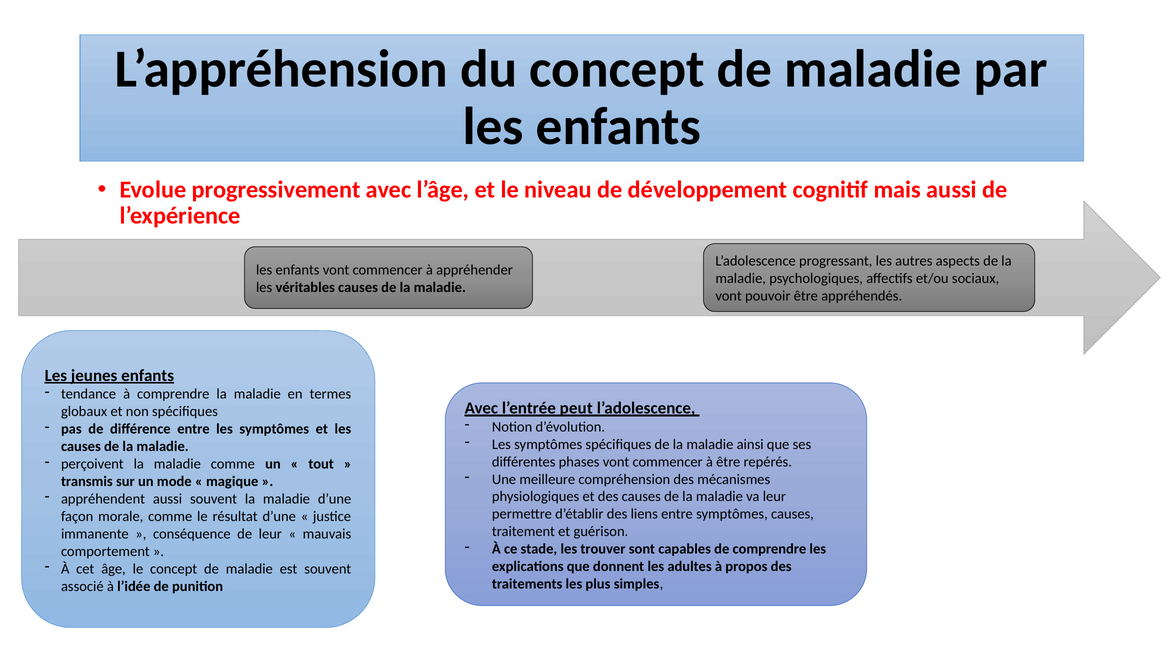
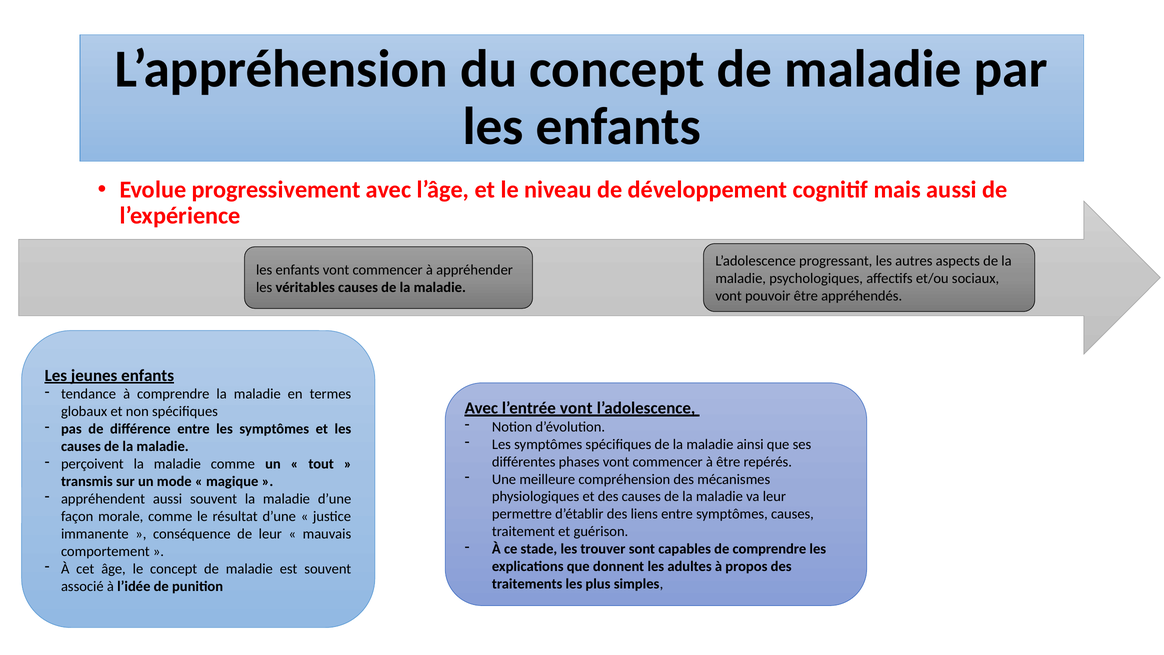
l’entrée peut: peut -> vont
